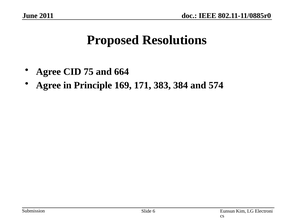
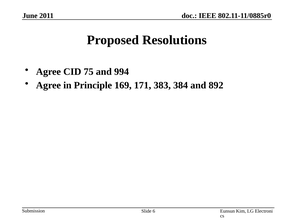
664: 664 -> 994
574: 574 -> 892
